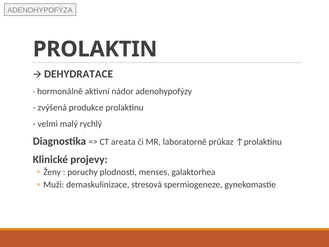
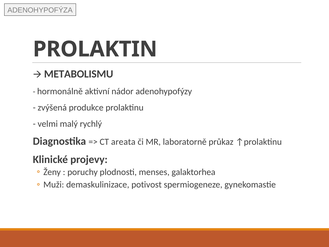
DEHYDRATACE: DEHYDRATACE -> METABOLISMU
stresová: stresová -> potivost
